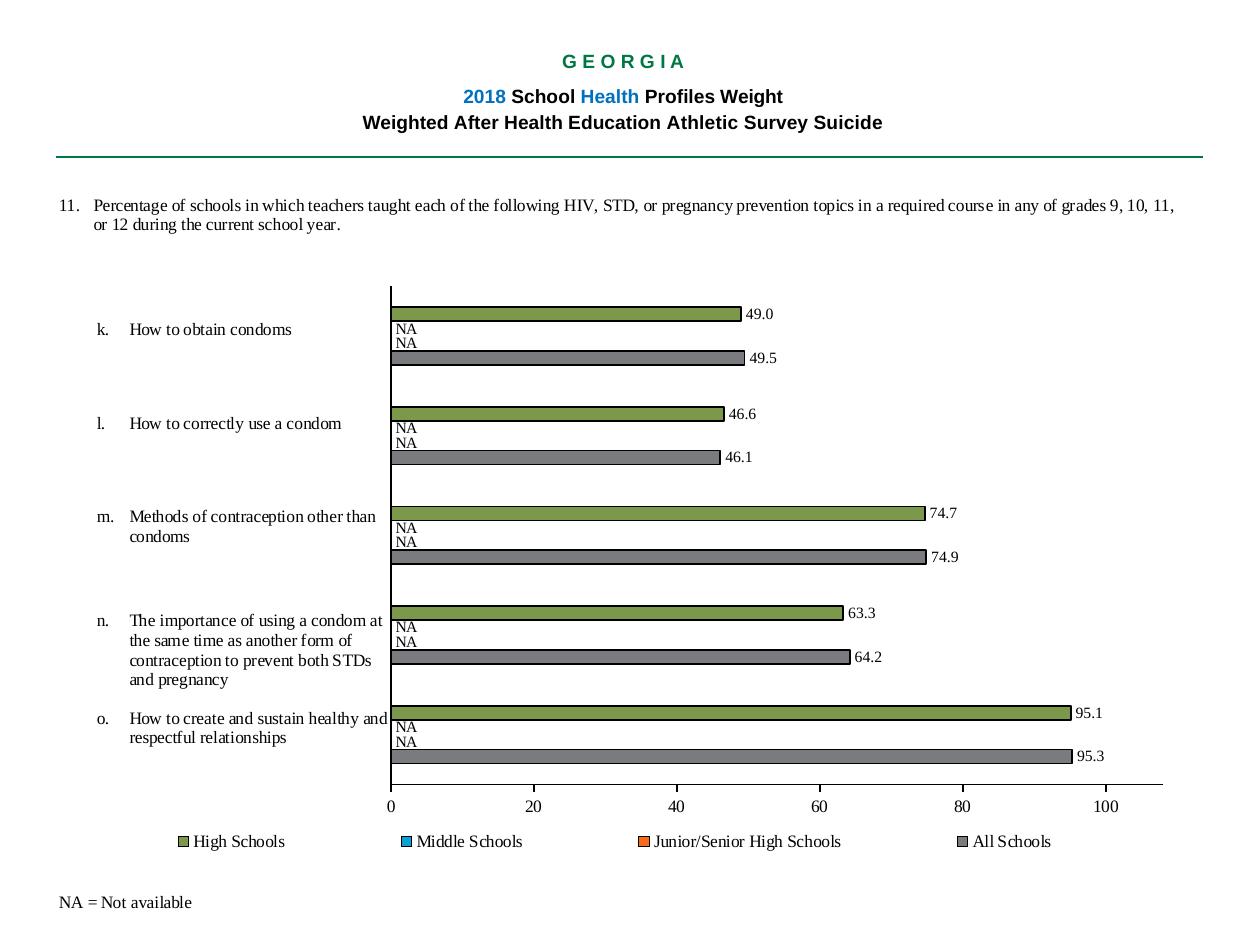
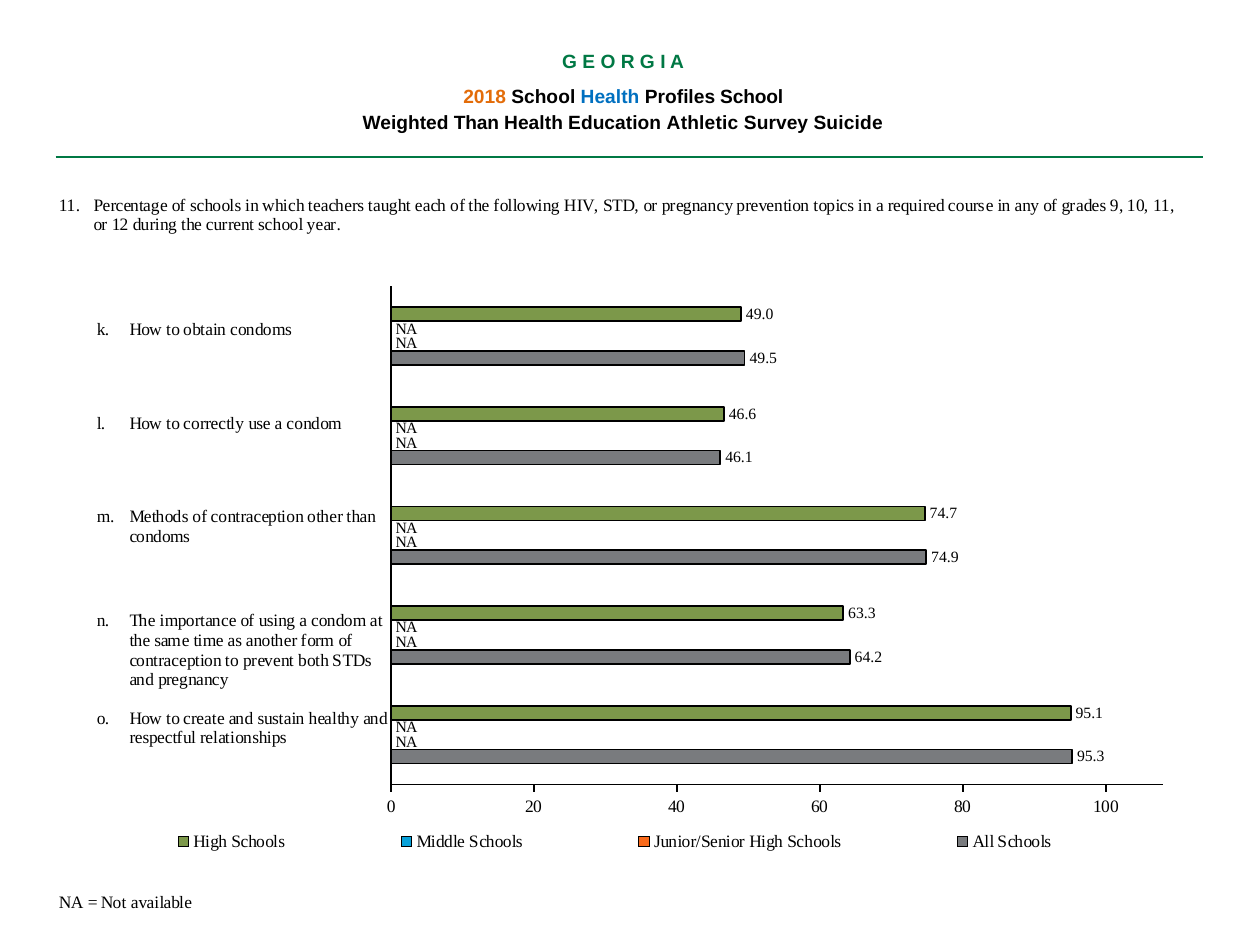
2018 colour: blue -> orange
Profiles Weight: Weight -> School
Weighted After: After -> Than
